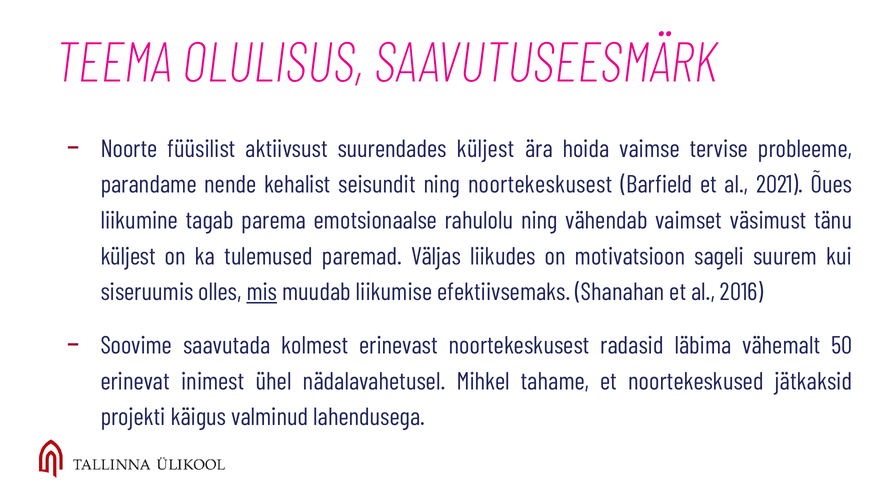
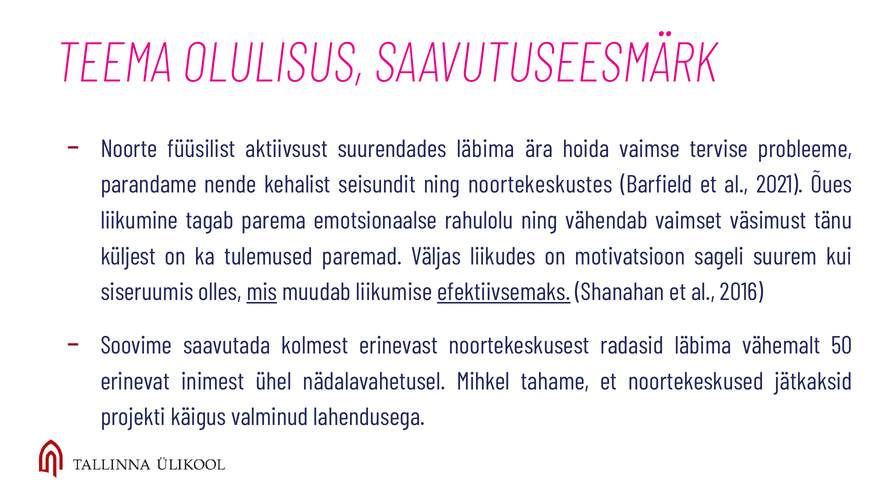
suurendades küljest: küljest -> läbima
ning noortekeskusest: noortekeskusest -> noortekeskustes
efektiivsemaks underline: none -> present
